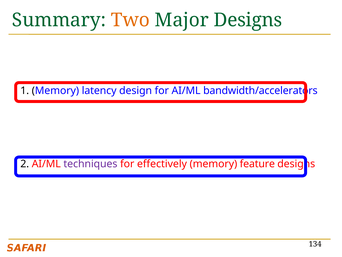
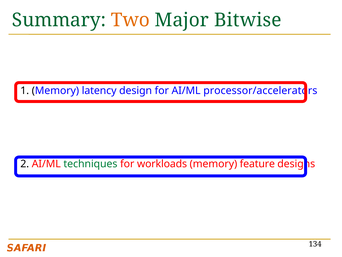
Major Designs: Designs -> Bitwise
bandwidth/accelerators: bandwidth/accelerators -> processor/accelerators
techniques colour: purple -> green
effectively: effectively -> workloads
